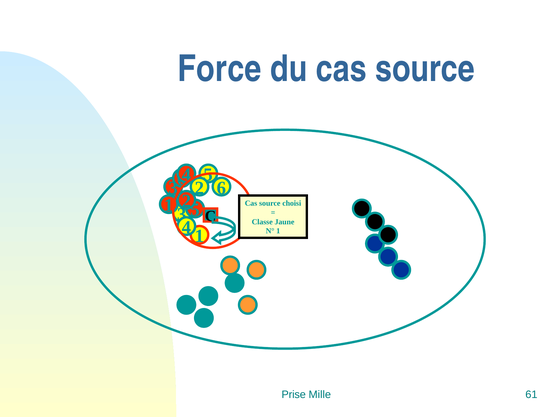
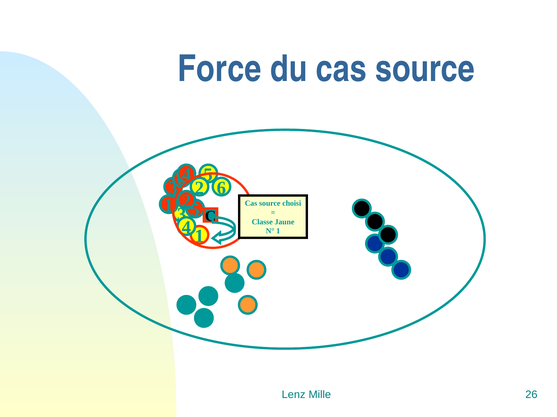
Prise: Prise -> Lenz
61: 61 -> 26
